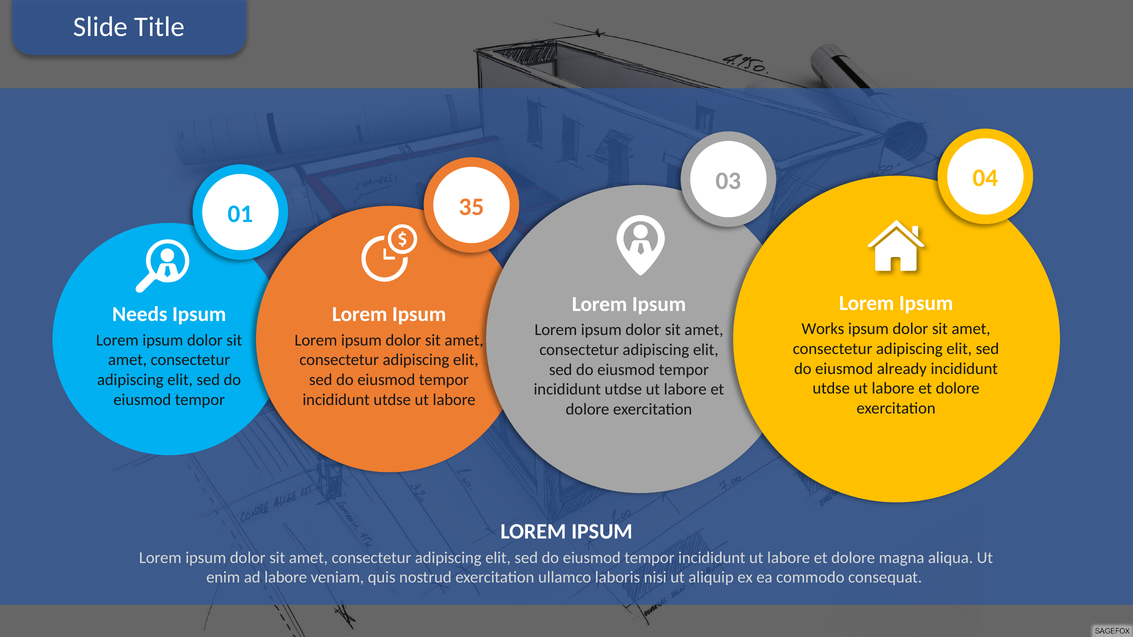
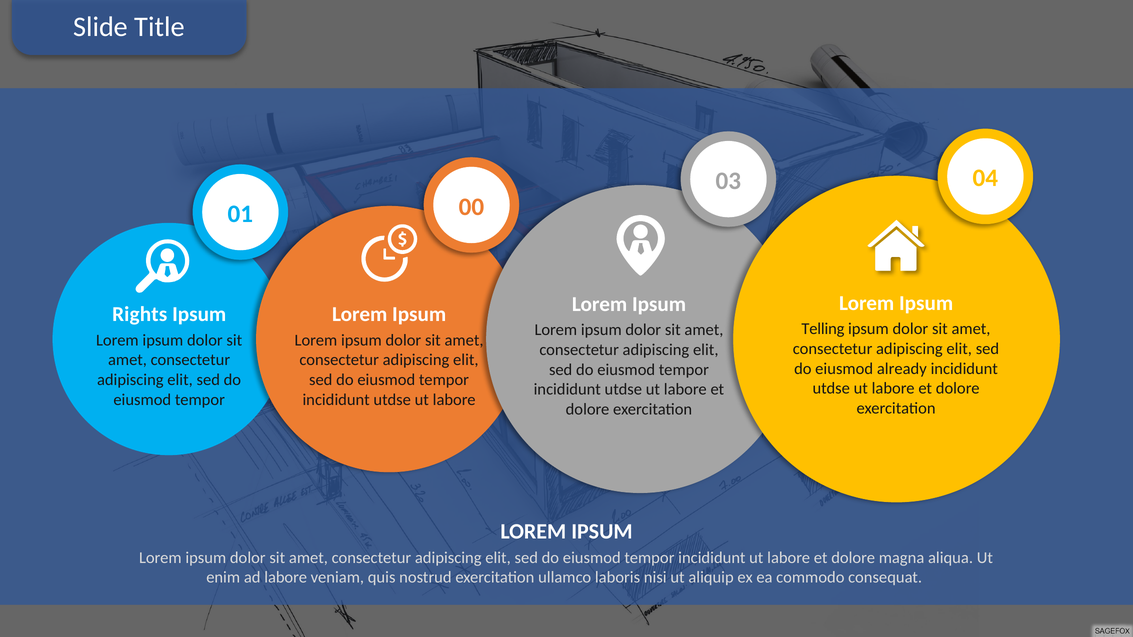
35: 35 -> 00
Needs: Needs -> Rights
Works: Works -> Telling
